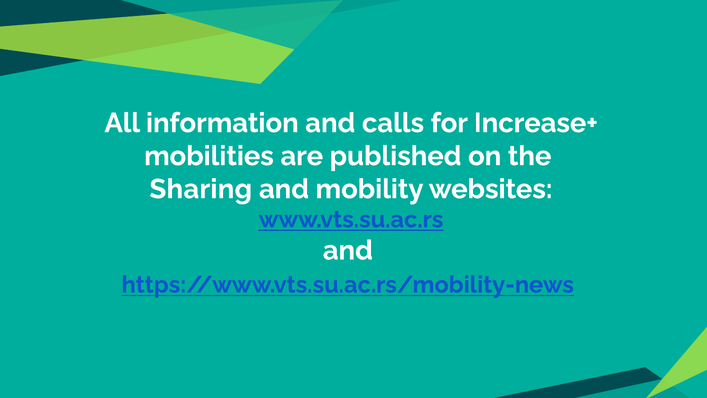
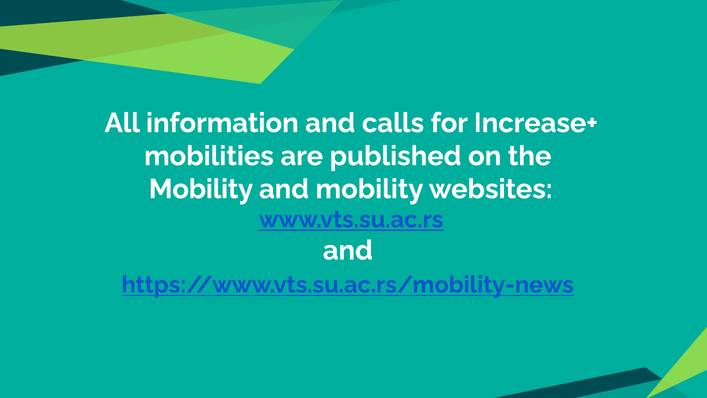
Sharing at (201, 189): Sharing -> Mobility
